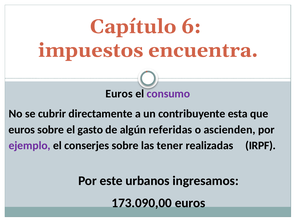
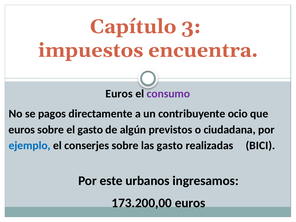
6: 6 -> 3
cubrir: cubrir -> pagos
esta: esta -> ocio
referidas: referidas -> previstos
ascienden: ascienden -> ciudadana
ejemplo colour: purple -> blue
las tener: tener -> gasto
IRPF: IRPF -> BICI
173.090,00: 173.090,00 -> 173.200,00
